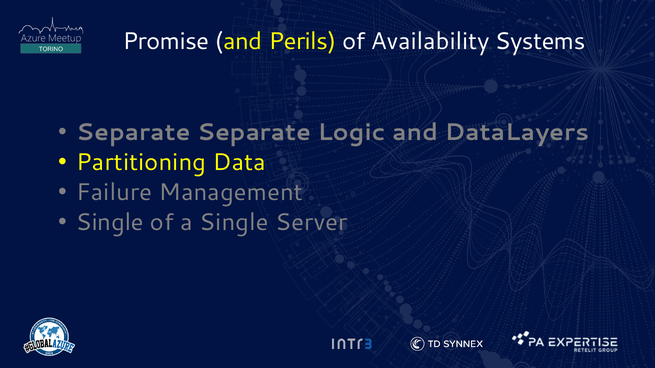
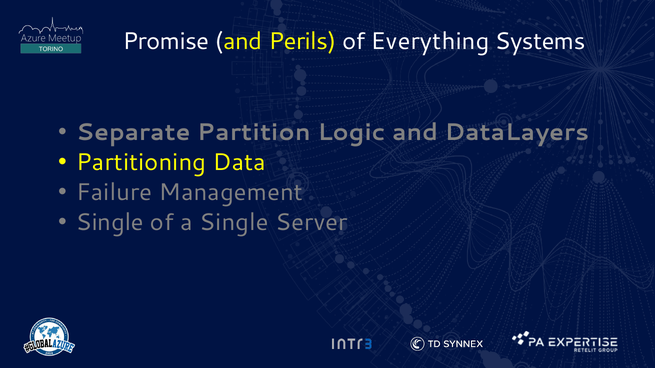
Availability: Availability -> Everything
Separate Separate: Separate -> Partition
